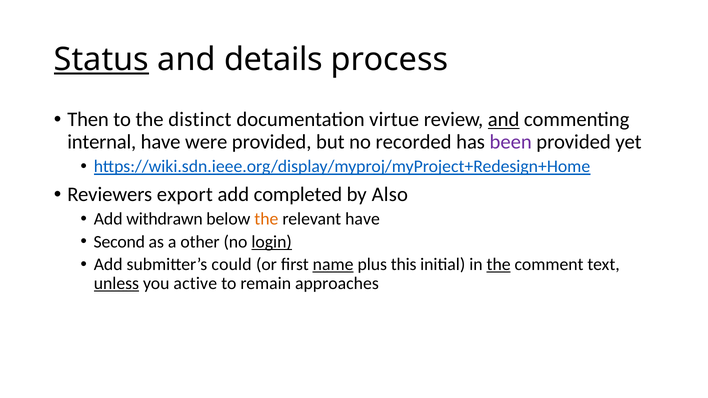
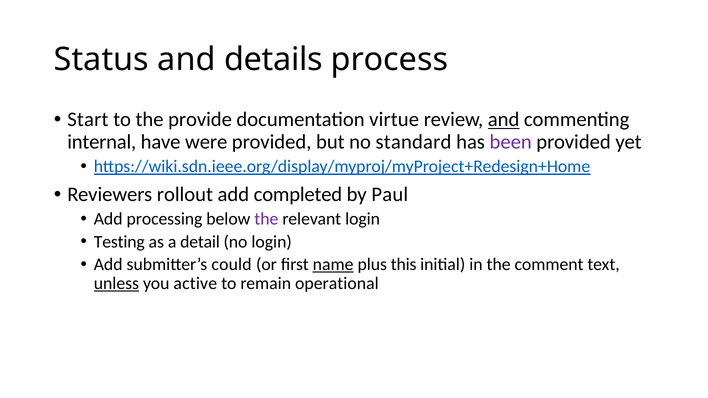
Status underline: present -> none
Then: Then -> Start
distinct: distinct -> provide
recorded: recorded -> standard
export: export -> rollout
Also: Also -> Paul
withdrawn: withdrawn -> processing
the at (266, 219) colour: orange -> purple
relevant have: have -> login
Second: Second -> Testing
other: other -> detail
login at (272, 242) underline: present -> none
the at (499, 265) underline: present -> none
approaches: approaches -> operational
